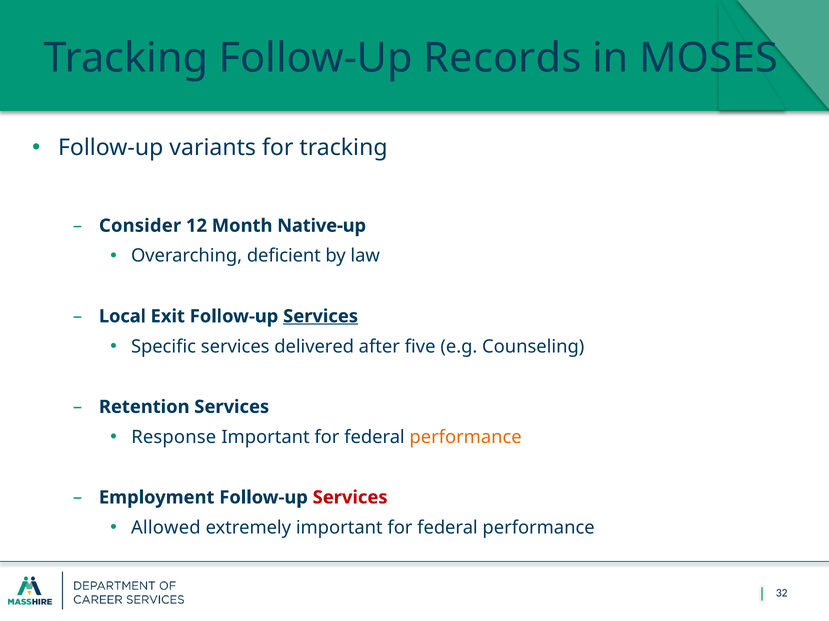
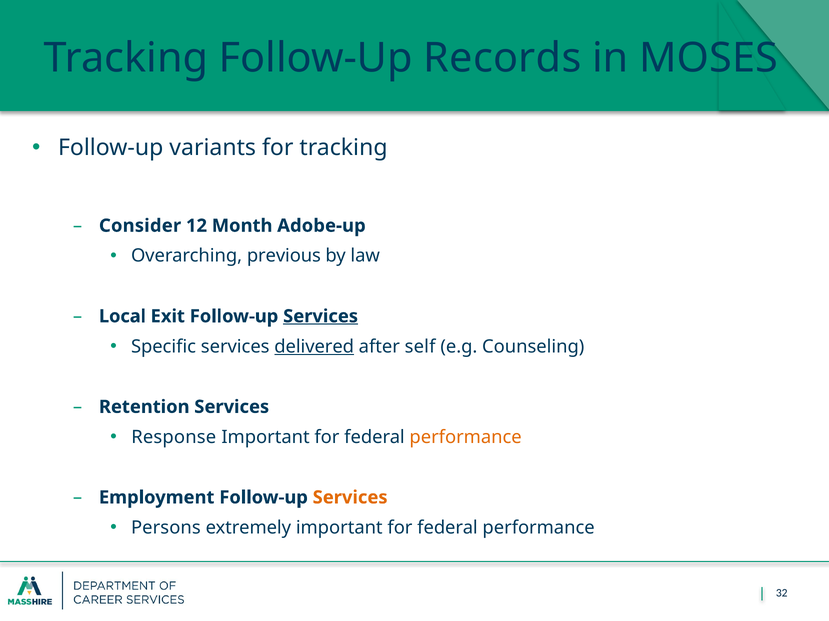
Native-up: Native-up -> Adobe-up
deficient: deficient -> previous
delivered underline: none -> present
five: five -> self
Services at (350, 498) colour: red -> orange
Allowed: Allowed -> Persons
